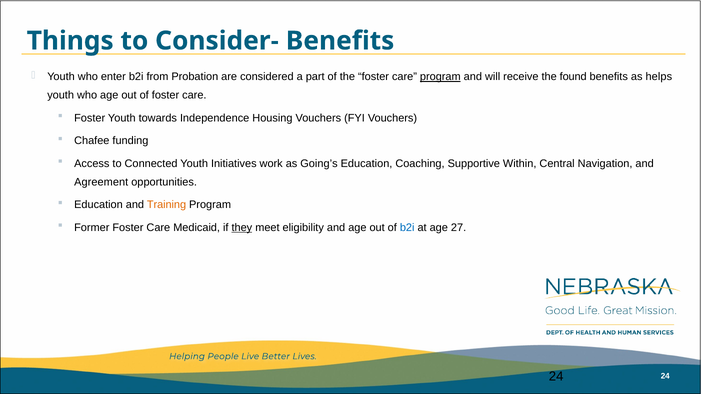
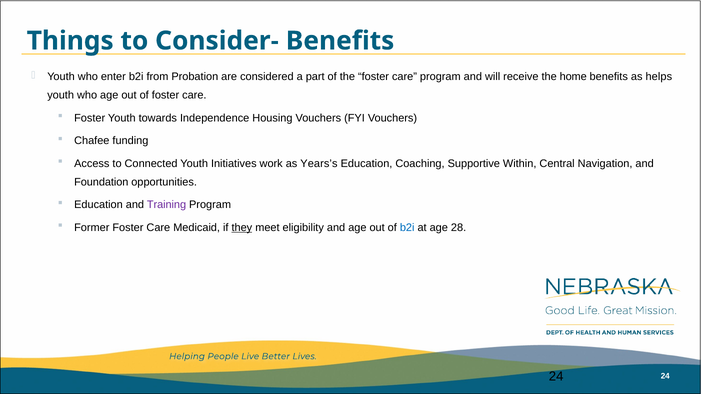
program at (440, 77) underline: present -> none
found: found -> home
Going’s: Going’s -> Years’s
Agreement: Agreement -> Foundation
Training colour: orange -> purple
27: 27 -> 28
